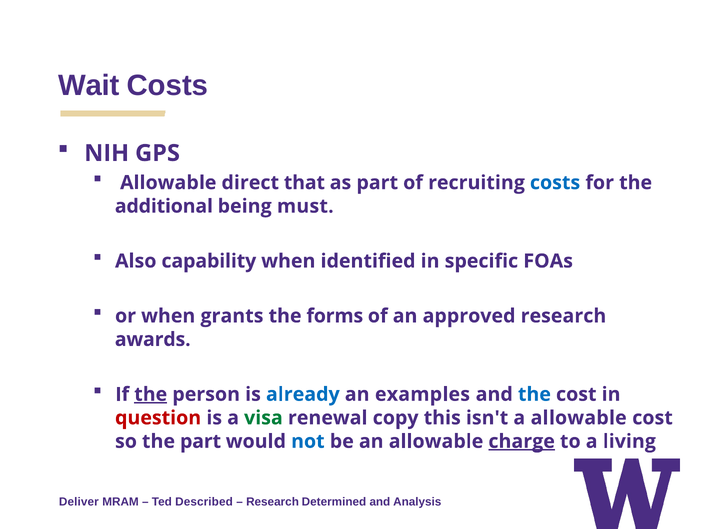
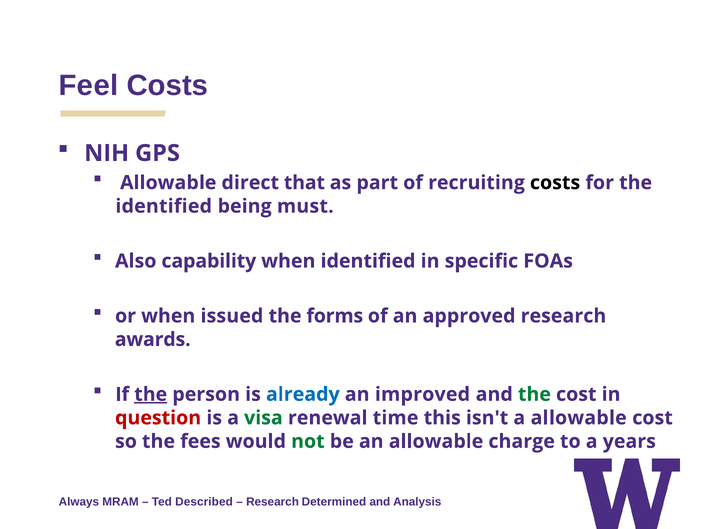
Wait: Wait -> Feel
costs at (555, 183) colour: blue -> black
additional at (164, 206): additional -> identified
grants: grants -> issued
examples: examples -> improved
the at (534, 394) colour: blue -> green
copy: copy -> time
the part: part -> fees
not colour: blue -> green
charge underline: present -> none
living: living -> years
Deliver: Deliver -> Always
